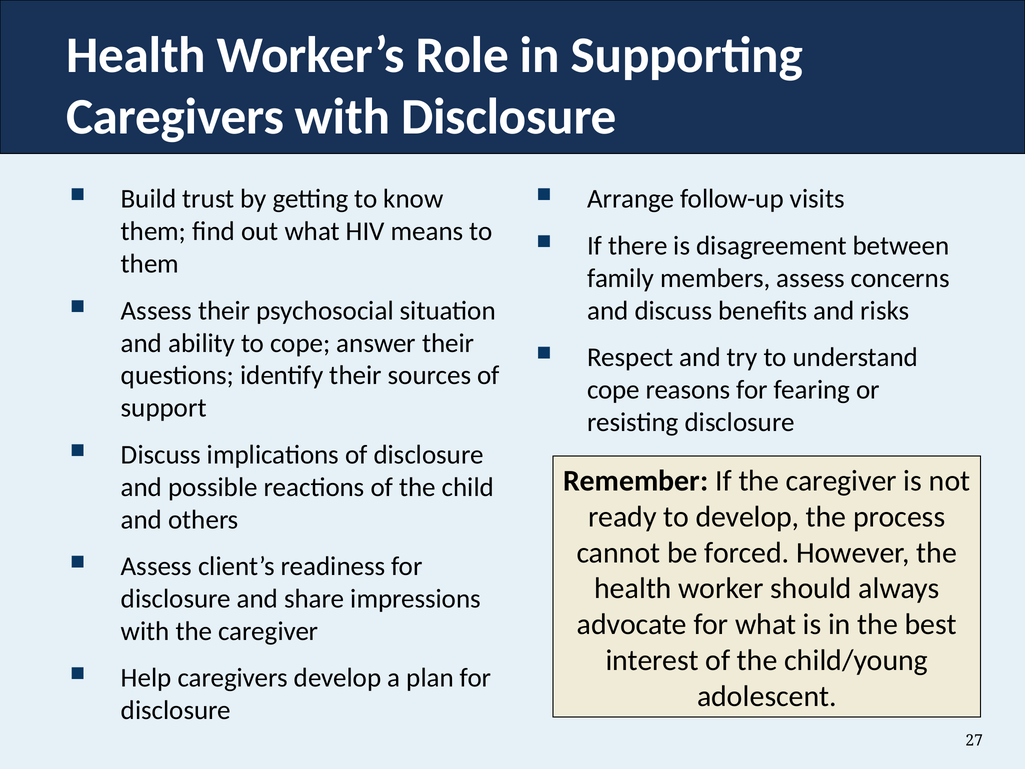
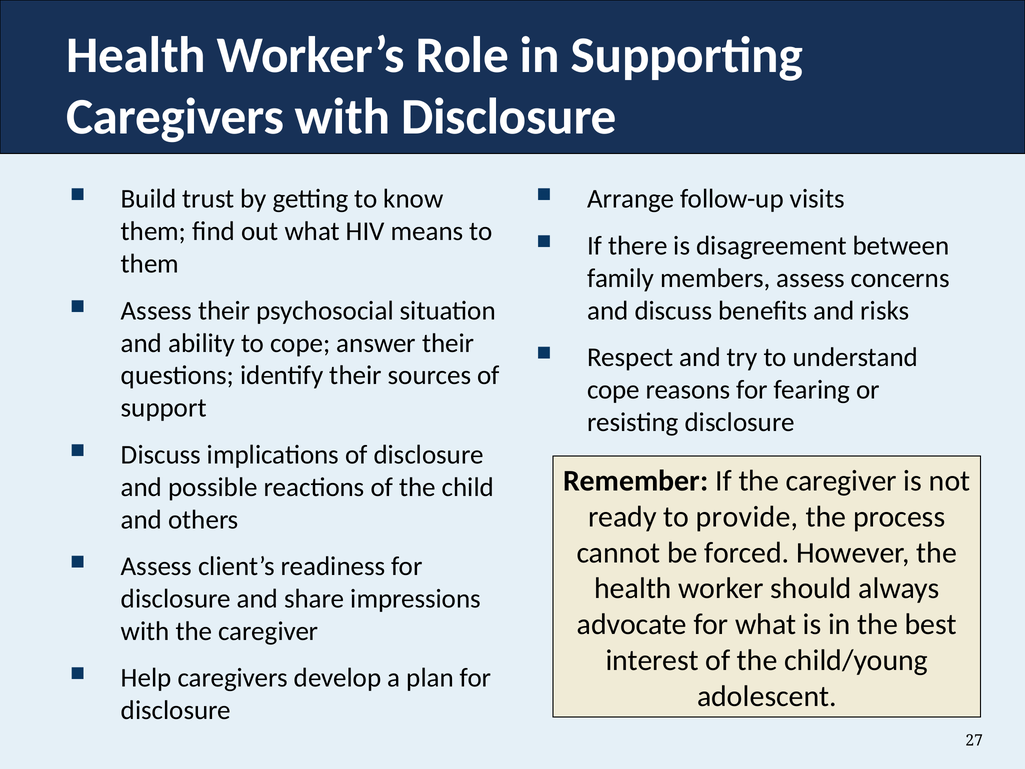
to develop: develop -> provide
